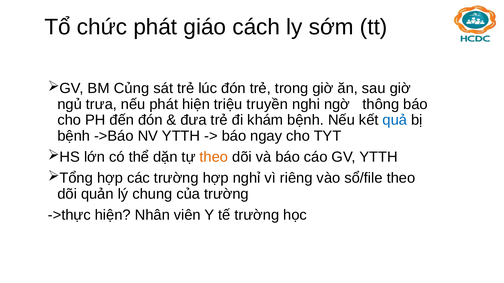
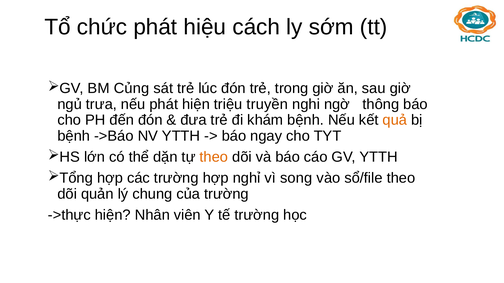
giáo: giáo -> hiệu
quả colour: blue -> orange
riêng: riêng -> song
